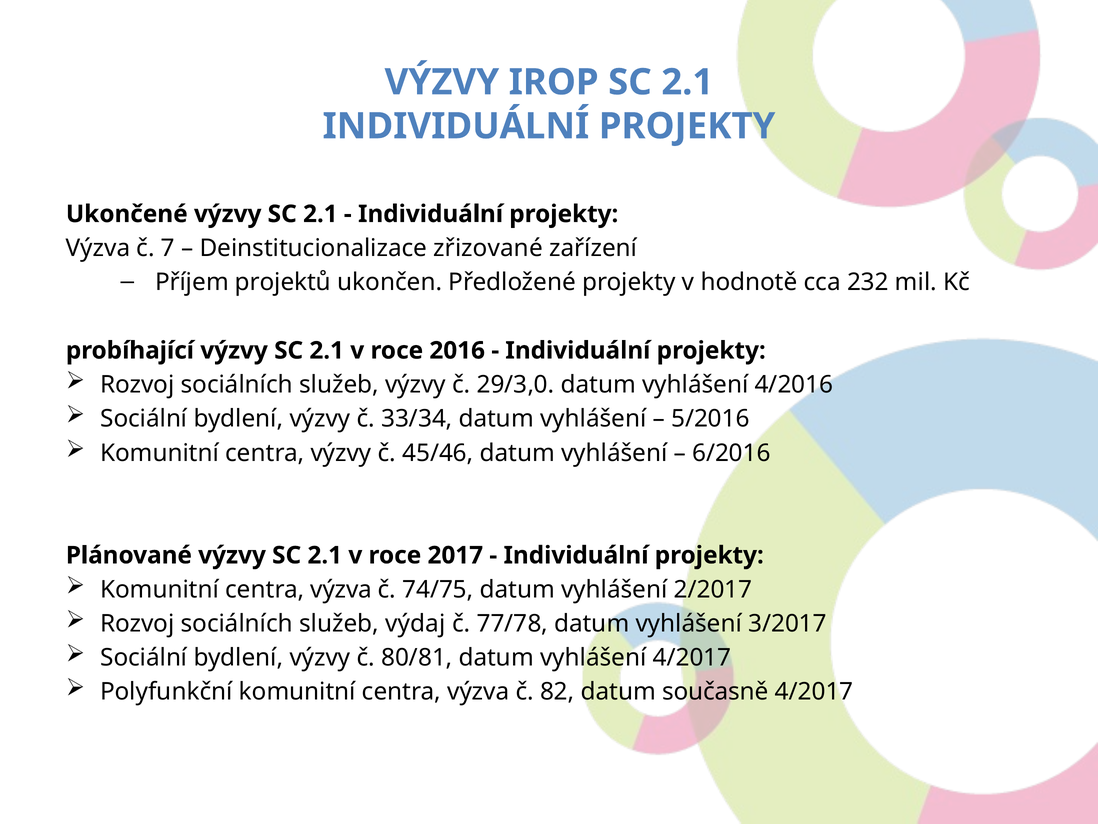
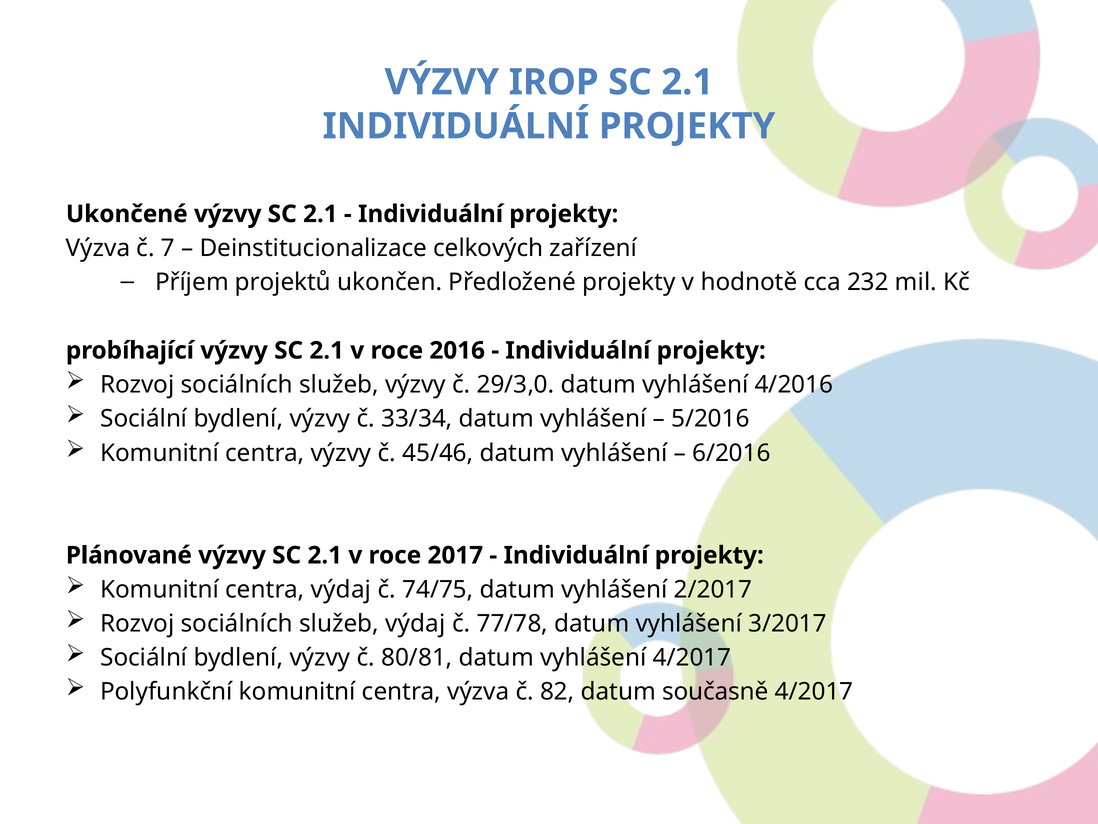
zřizované: zřizované -> celkových
výzva at (341, 589): výzva -> výdaj
